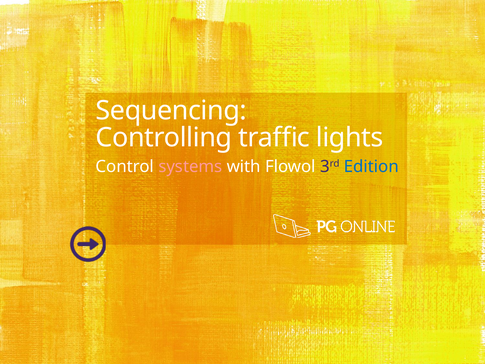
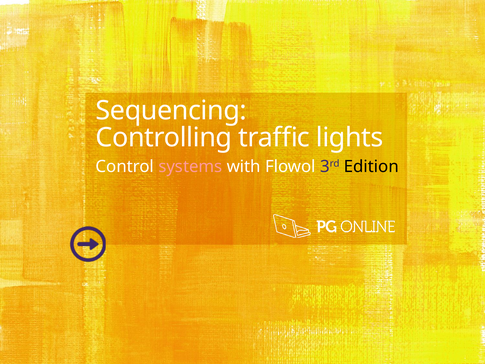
Edition colour: blue -> black
